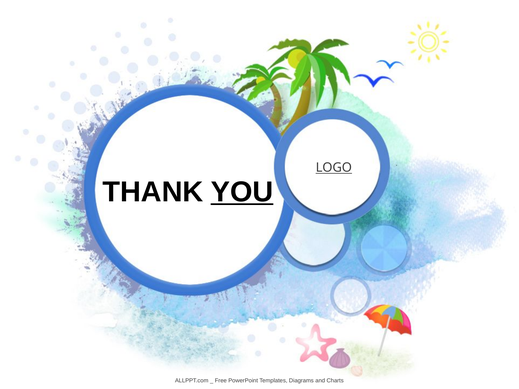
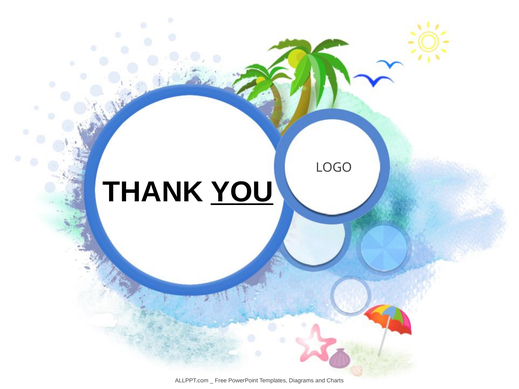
LOGO underline: present -> none
